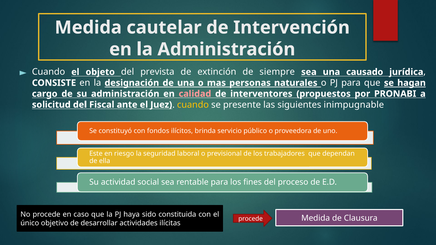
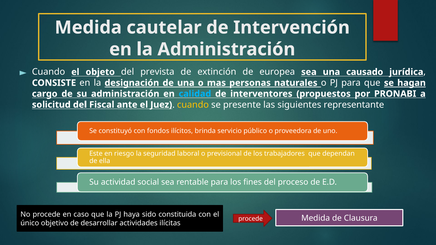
siempre: siempre -> europea
calidad colour: pink -> light blue
inimpugnable: inimpugnable -> representante
